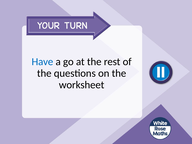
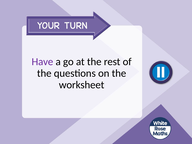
Have colour: blue -> purple
